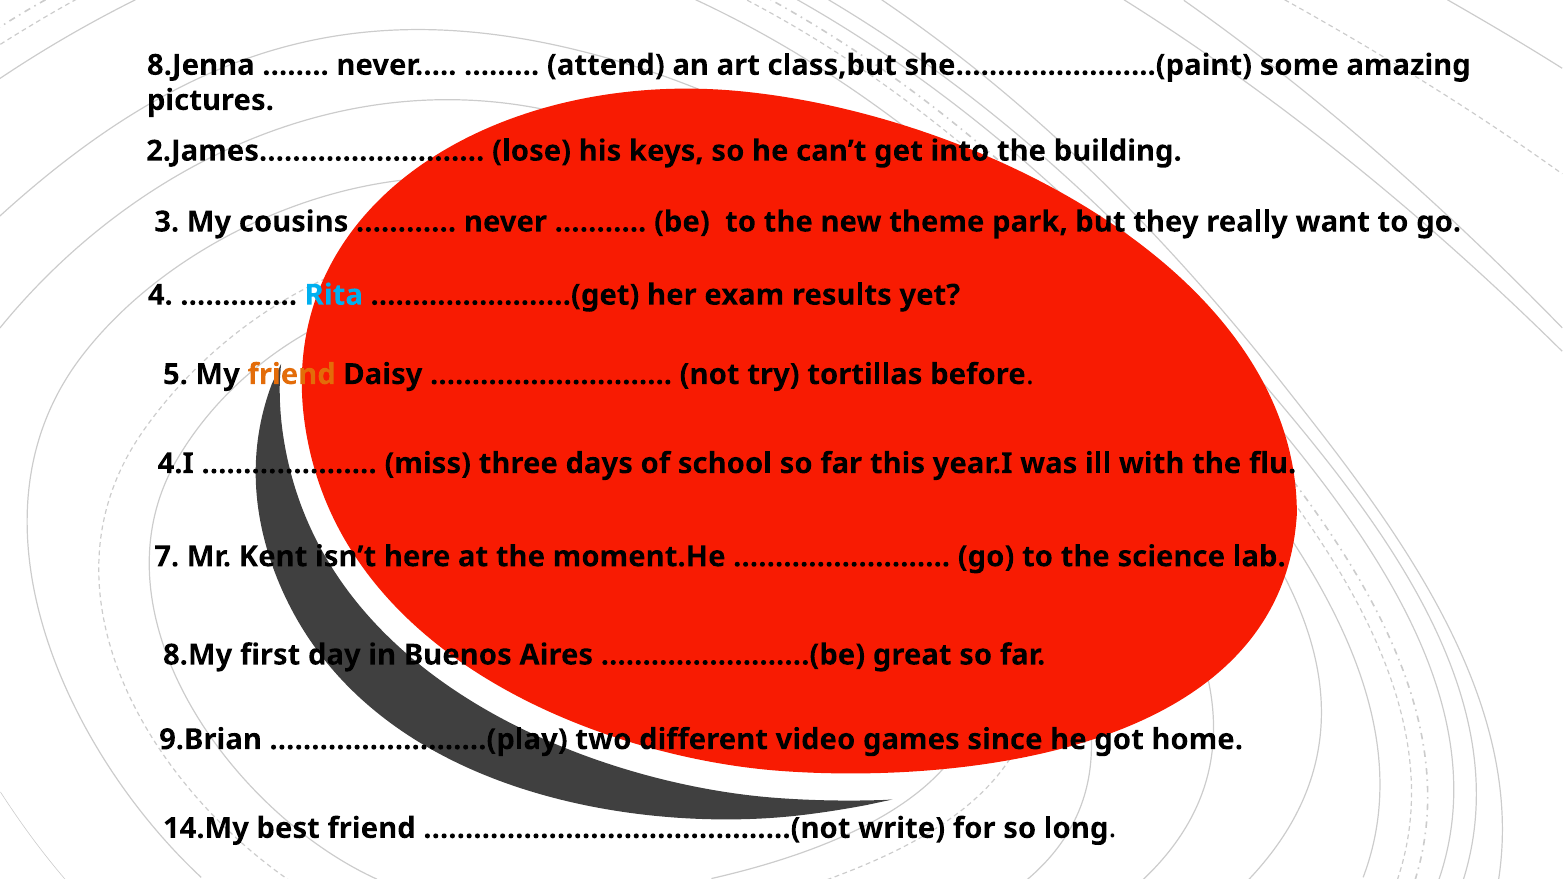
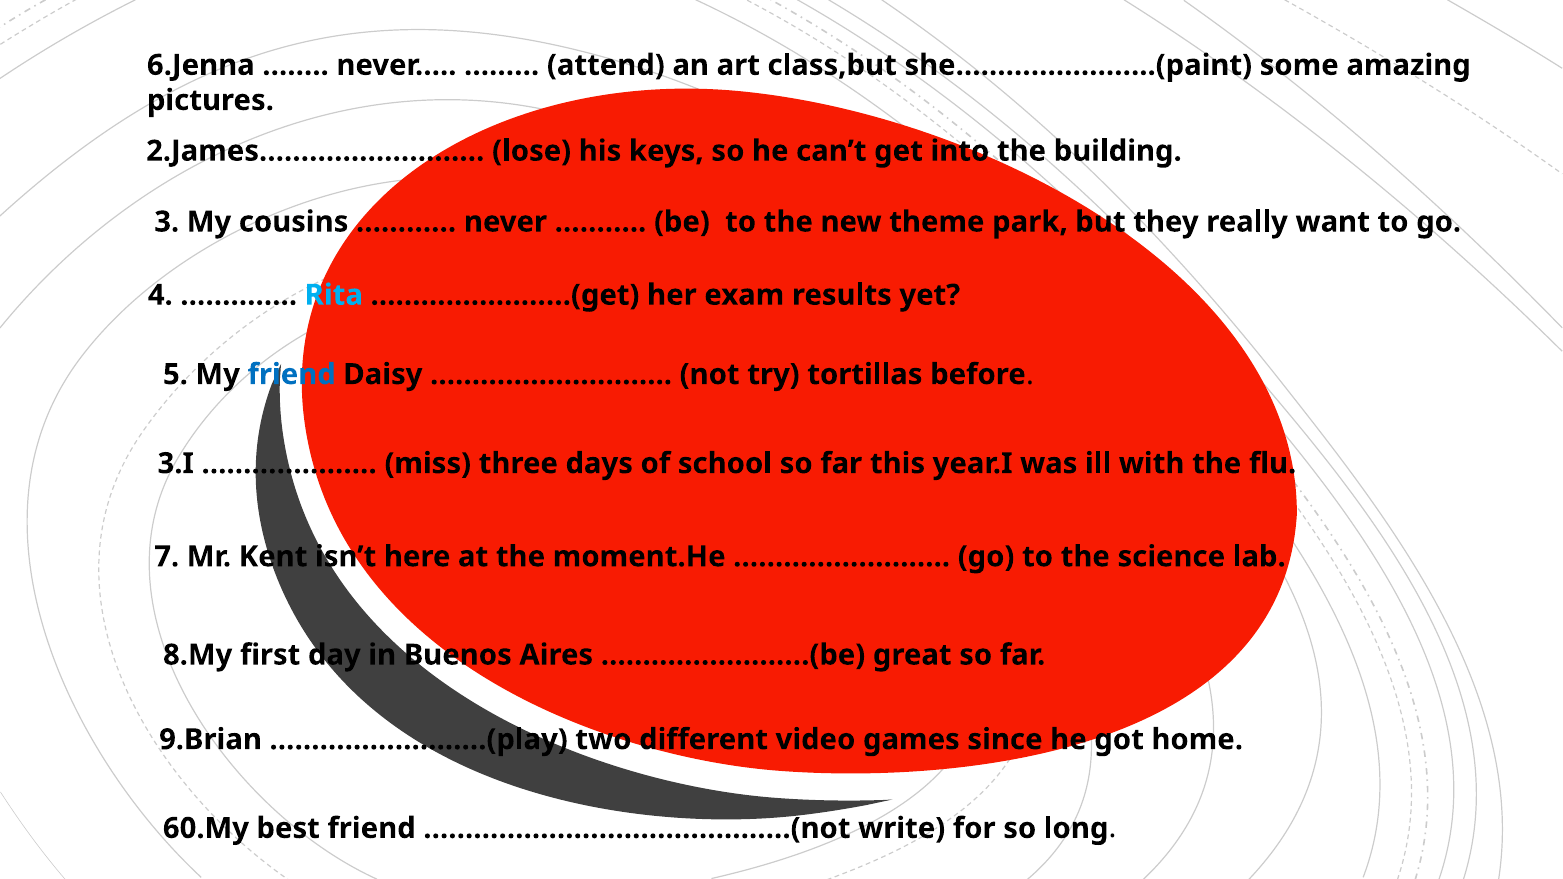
8.Jenna: 8.Jenna -> 6.Jenna
friend at (292, 375) colour: orange -> blue
4.I: 4.I -> 3.I
14.My: 14.My -> 60.My
